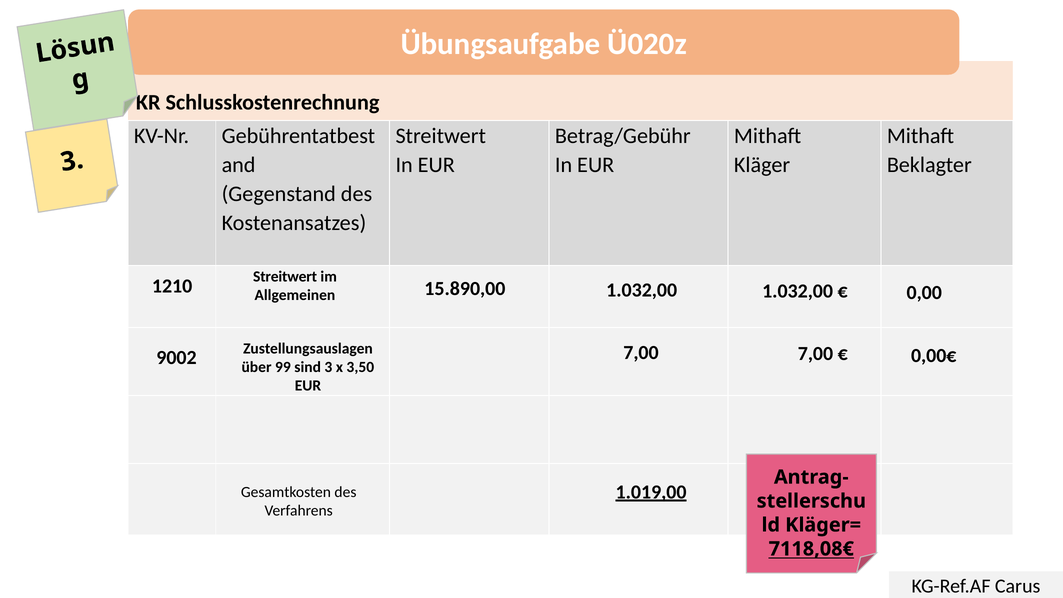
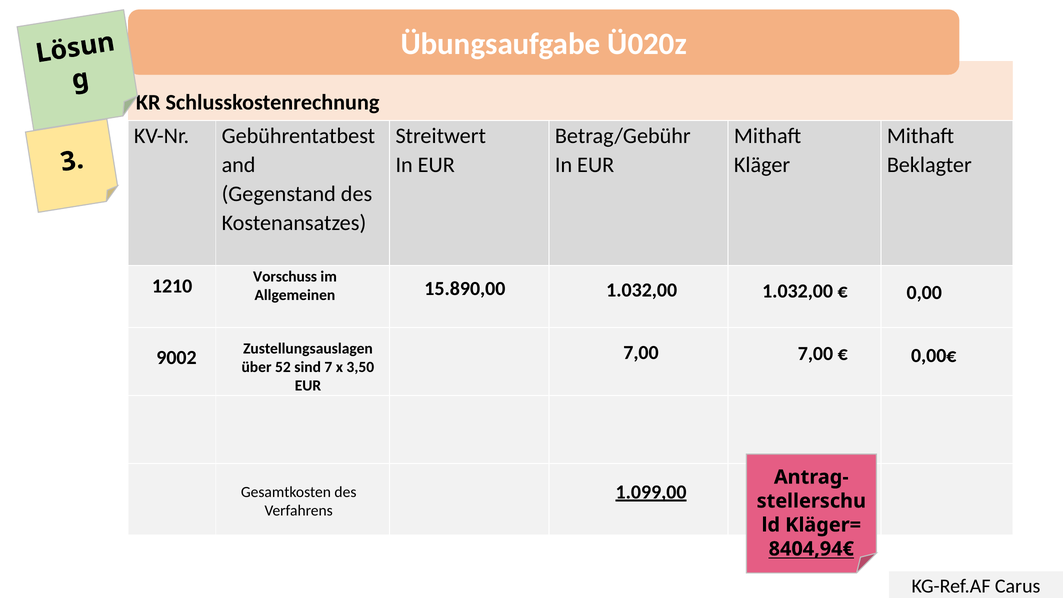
Streitwert at (285, 277): Streitwert -> Vorschuss
99: 99 -> 52
sind 3: 3 -> 7
1.019,00: 1.019,00 -> 1.099,00
7118,08€: 7118,08€ -> 8404,94€
